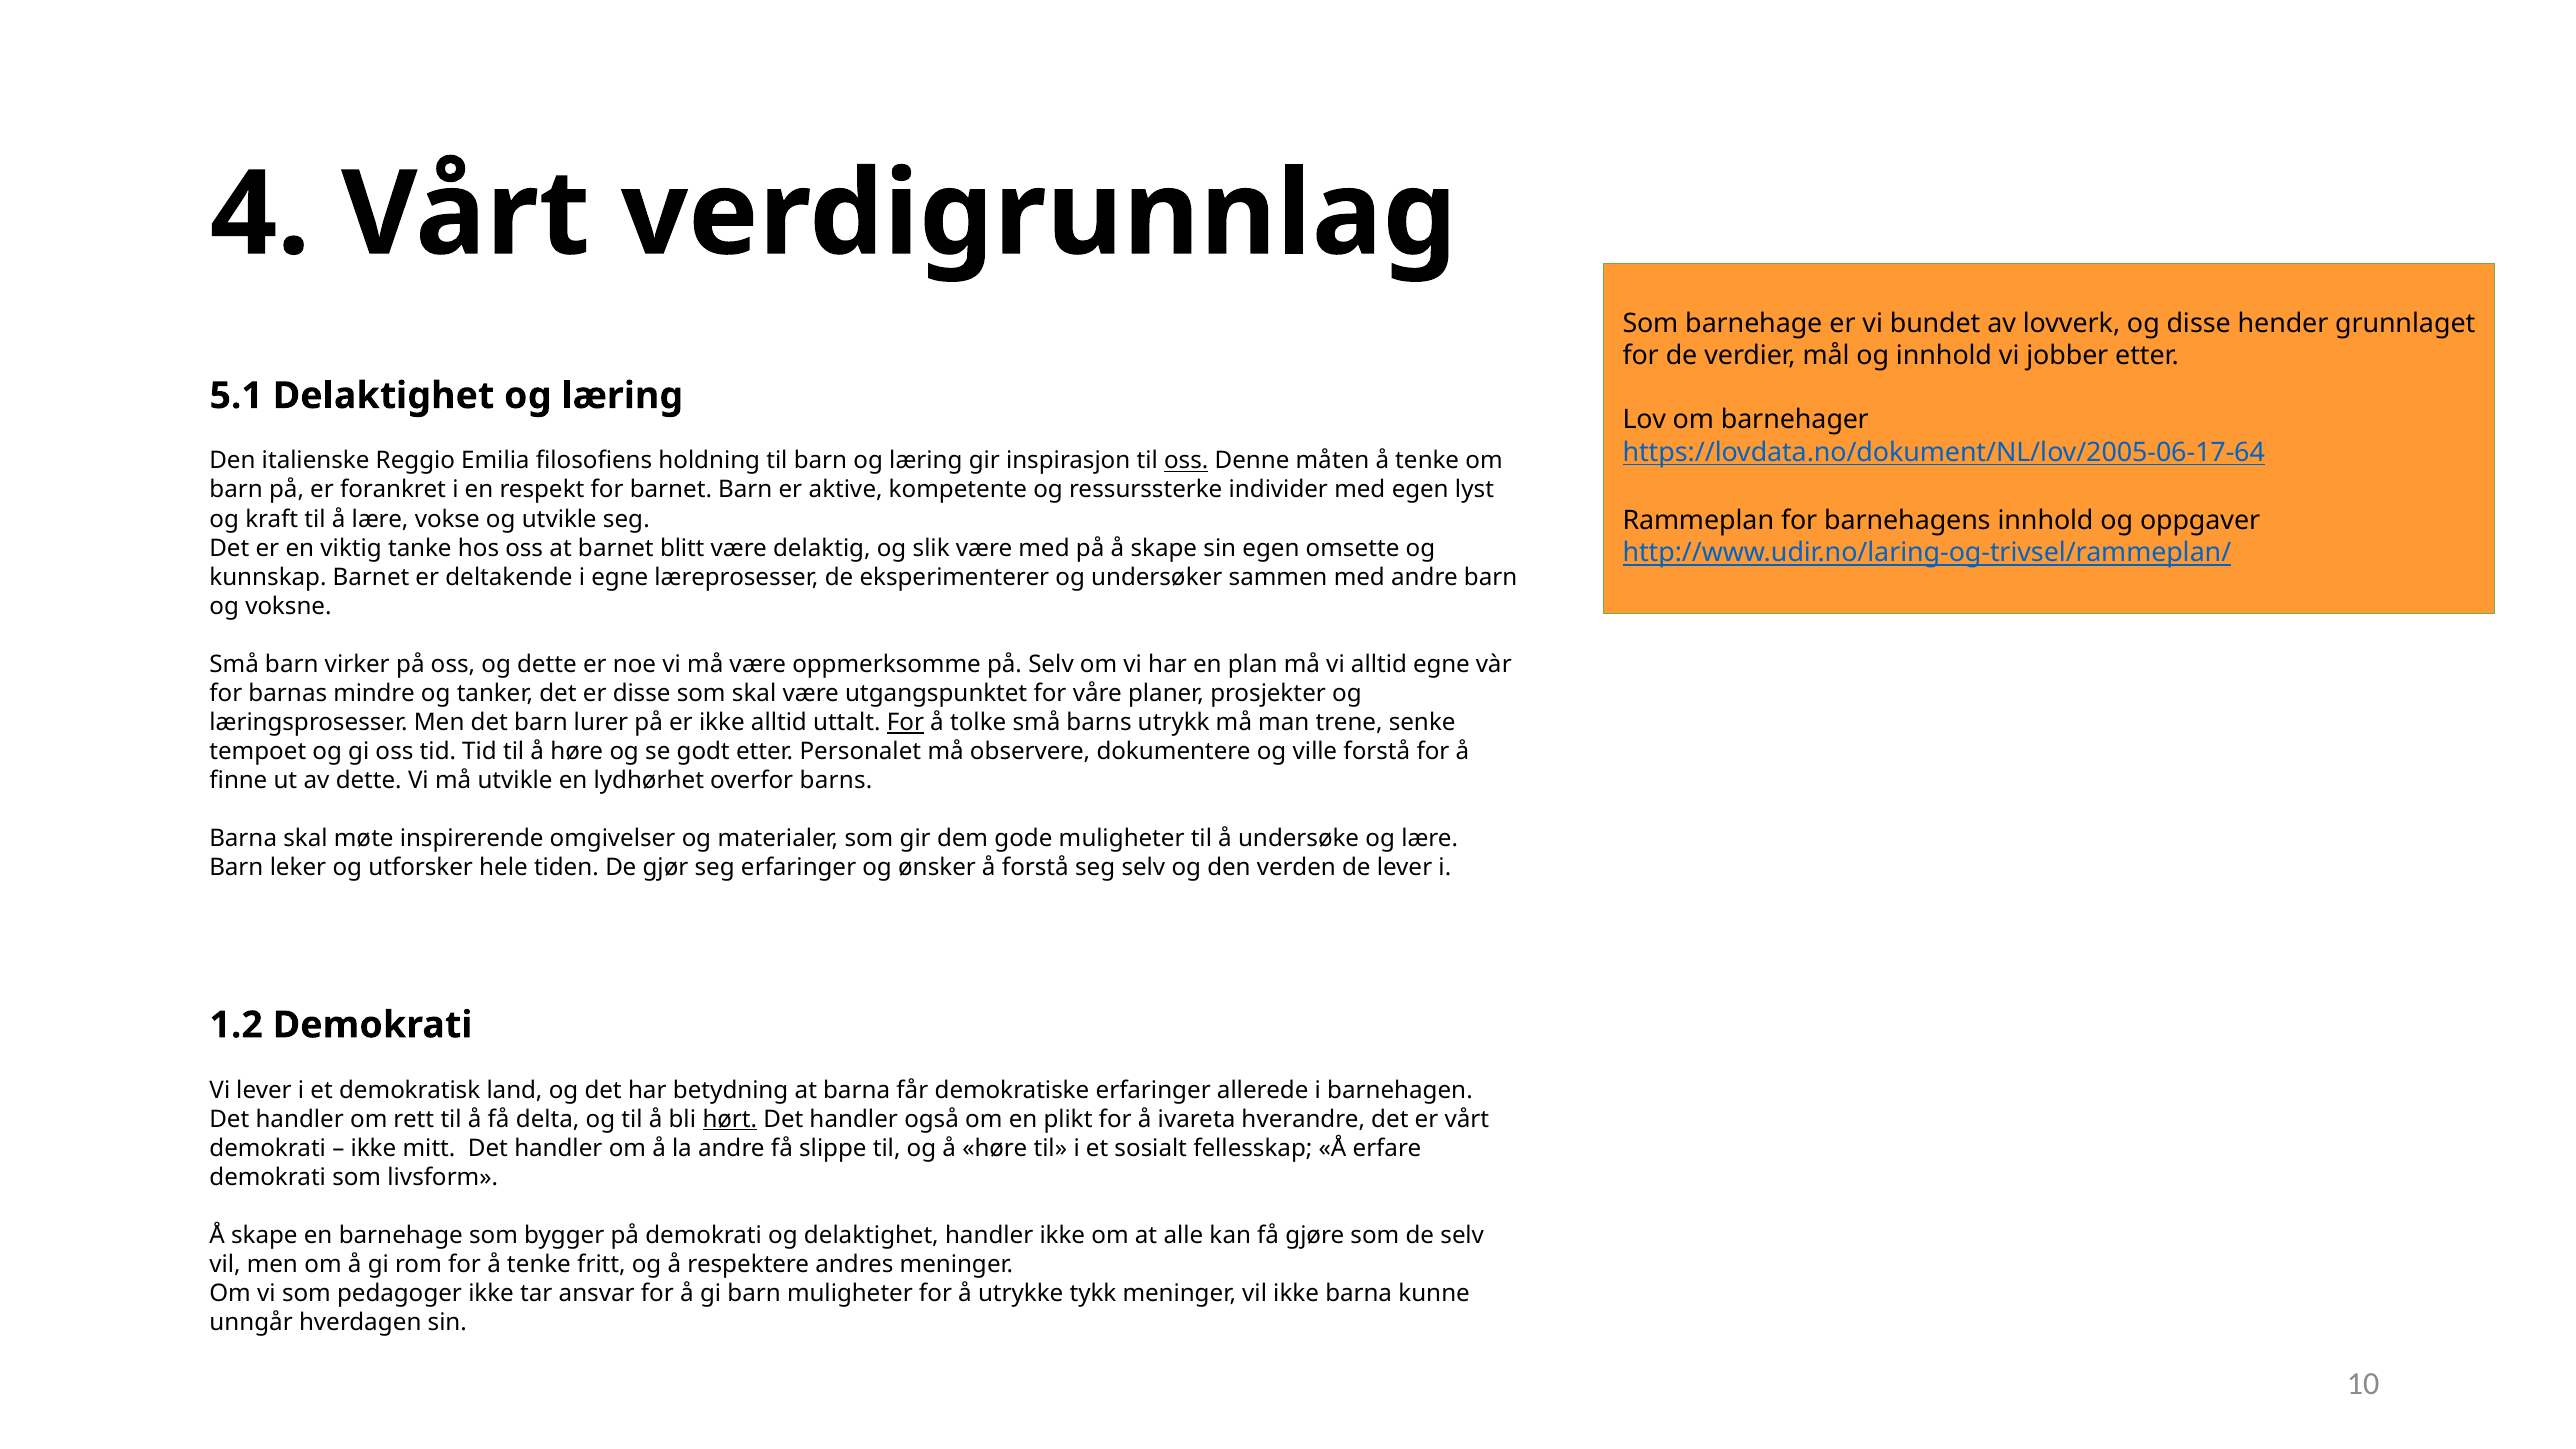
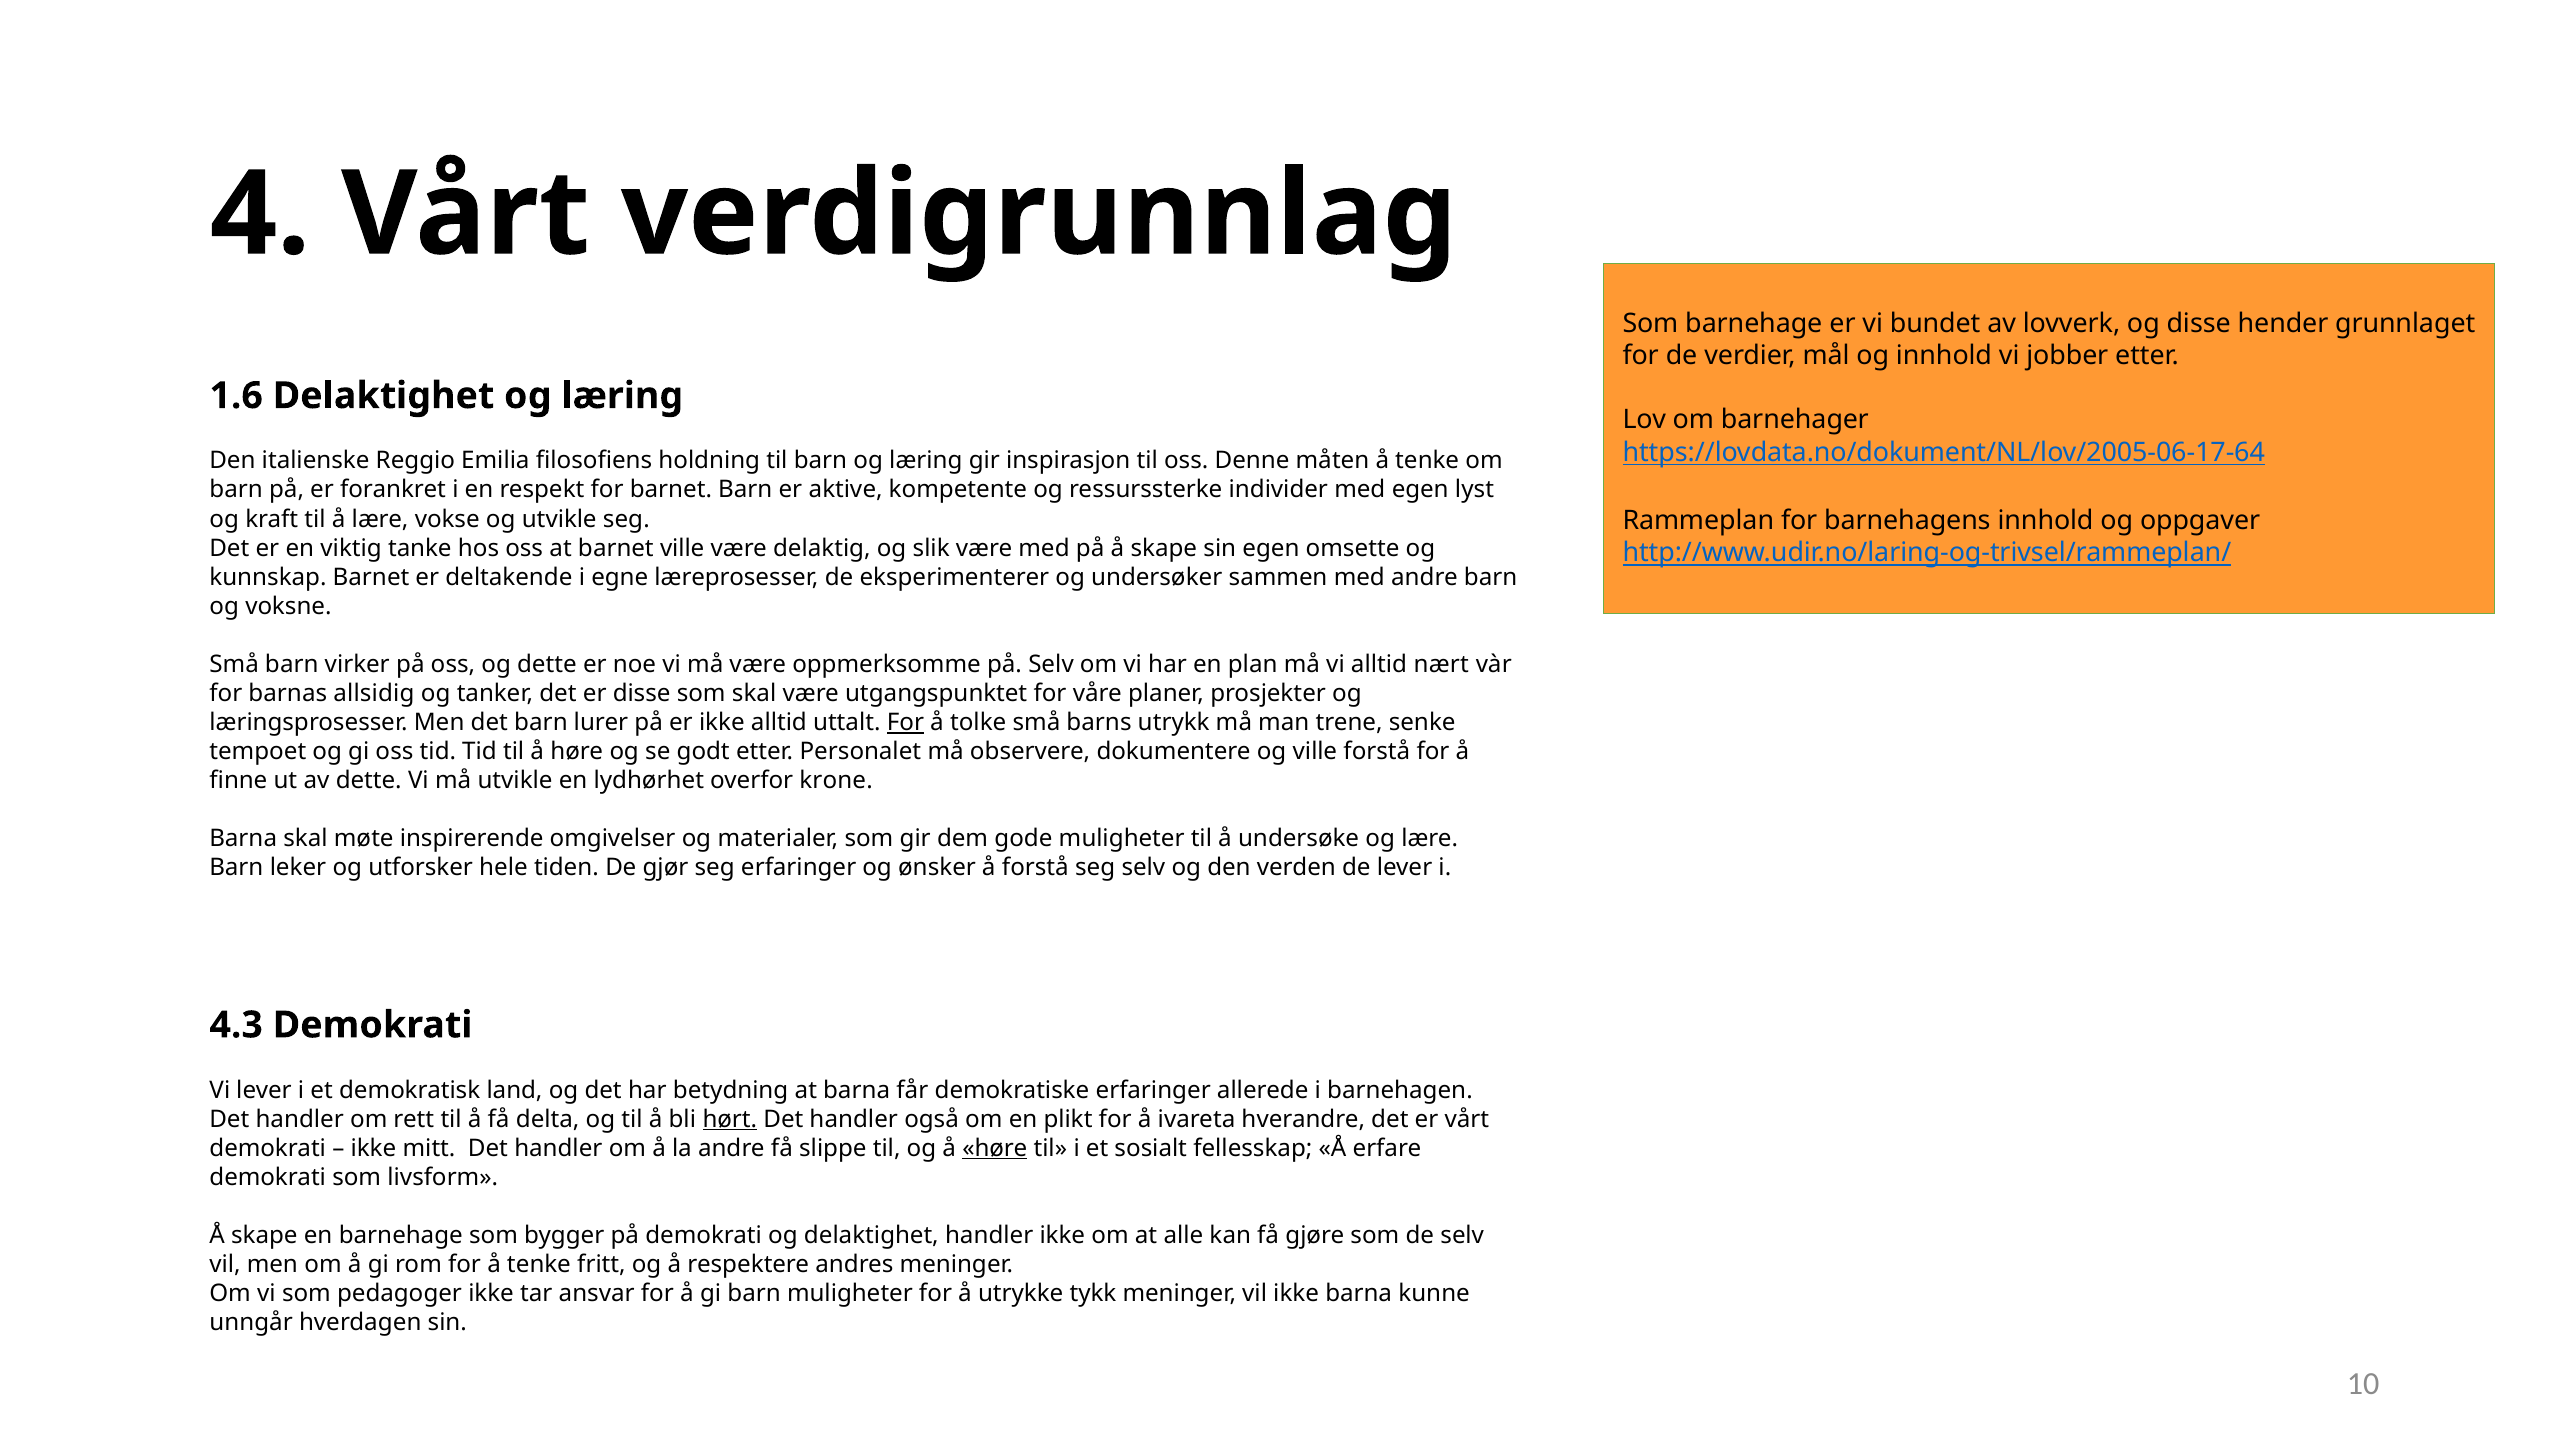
5.1: 5.1 -> 1.6
oss at (1186, 461) underline: present -> none
barnet blitt: blitt -> ville
alltid egne: egne -> nært
mindre: mindre -> allsidig
overfor barns: barns -> krone
1.2: 1.2 -> 4.3
høre at (995, 1148) underline: none -> present
